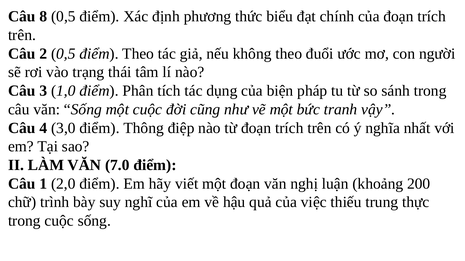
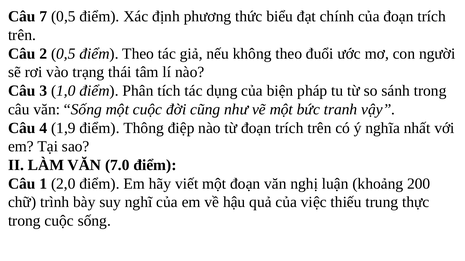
8: 8 -> 7
3,0: 3,0 -> 1,9
